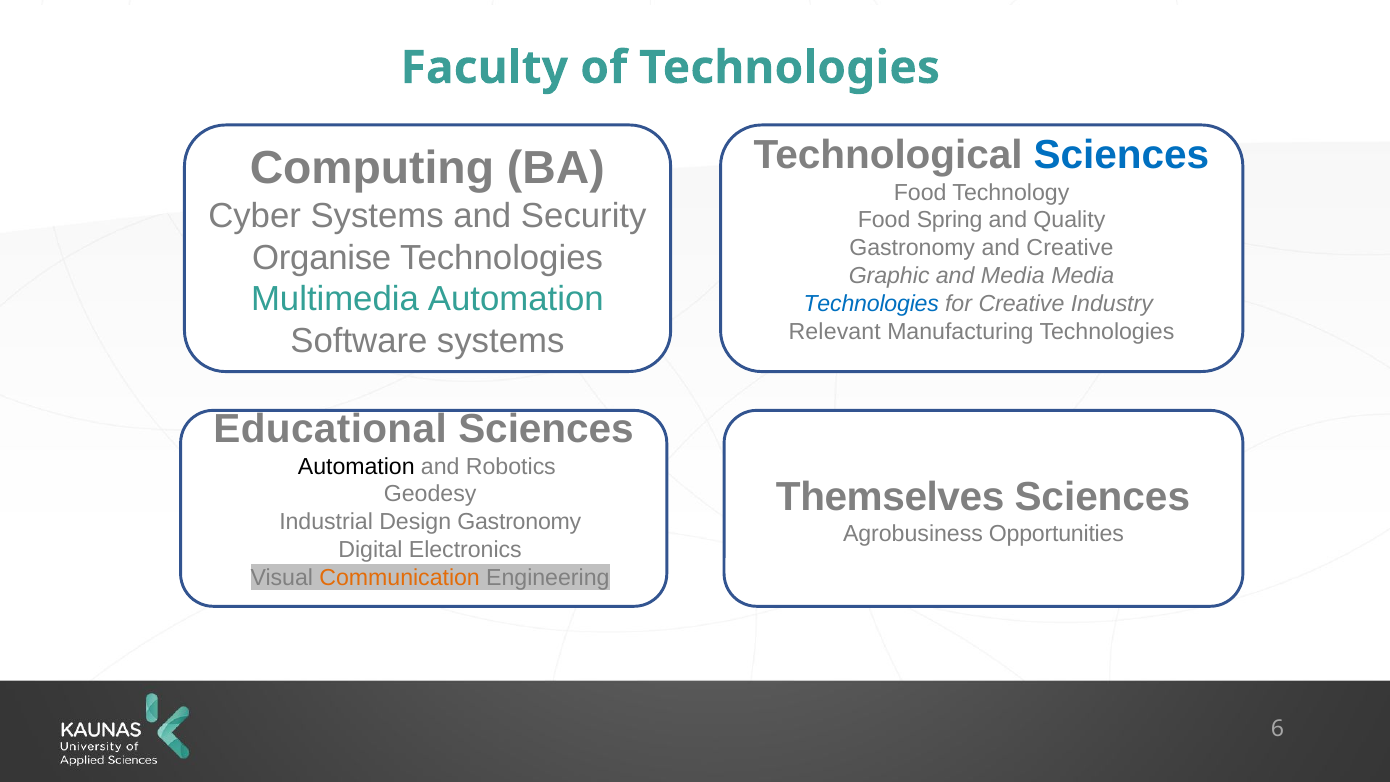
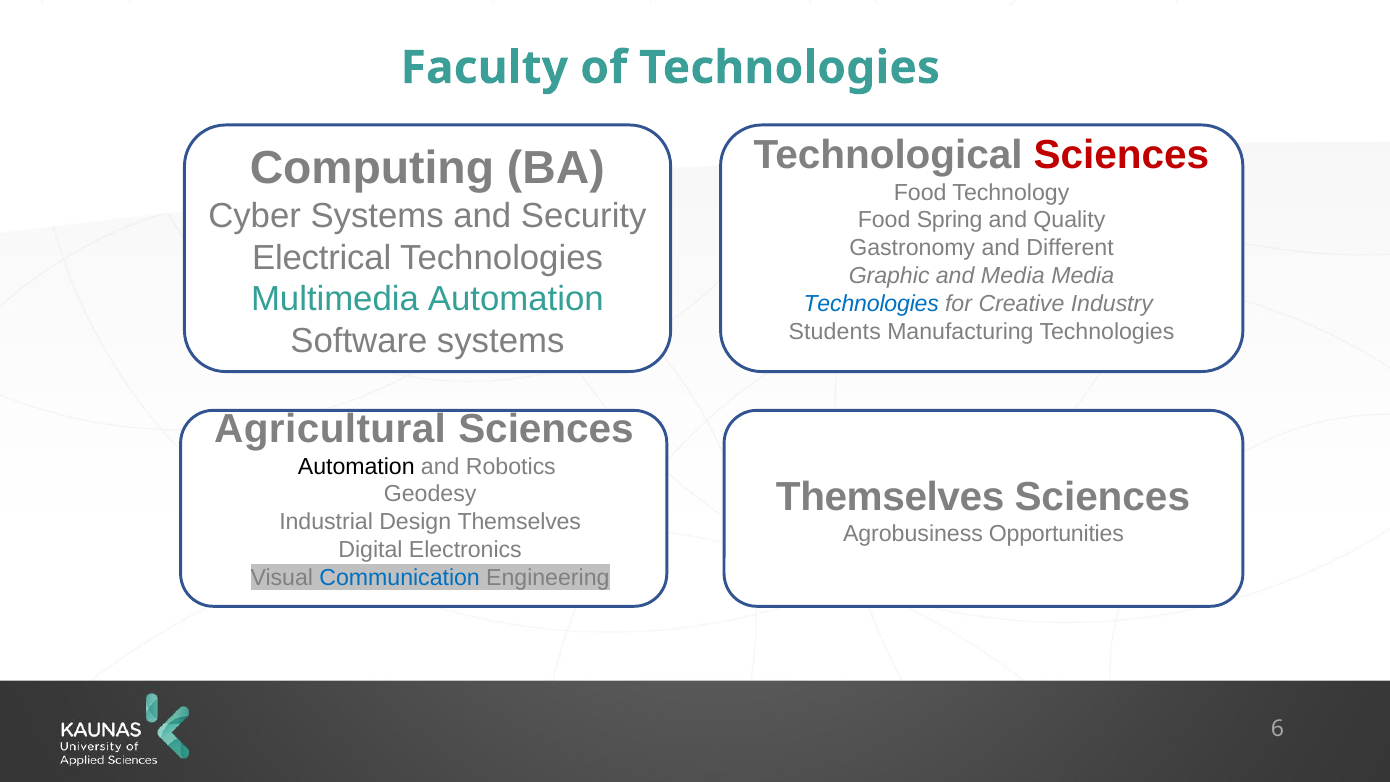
Sciences at (1121, 156) colour: blue -> red
and Creative: Creative -> Different
Organise: Organise -> Electrical
Relevant: Relevant -> Students
Educational: Educational -> Agricultural
Design Gastronomy: Gastronomy -> Themselves
Communication colour: orange -> blue
